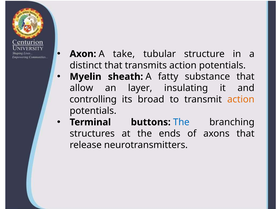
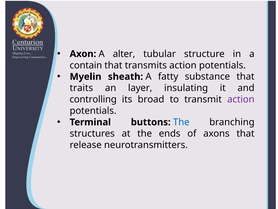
take: take -> alter
distinct: distinct -> contain
allow: allow -> traits
action at (241, 99) colour: orange -> purple
